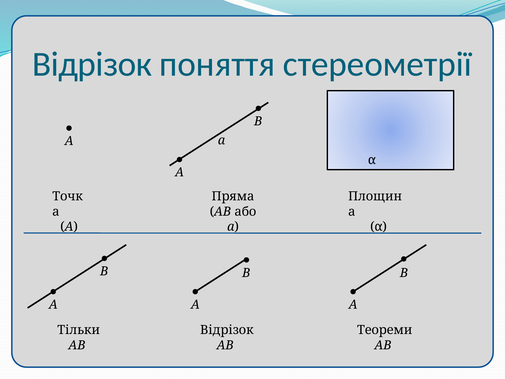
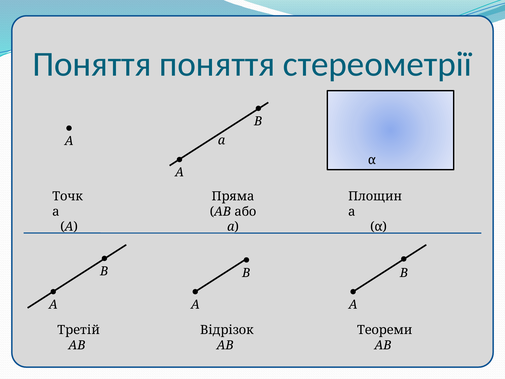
Відрізок at (92, 64): Відрізок -> Поняття
Тільки: Тільки -> Третій
